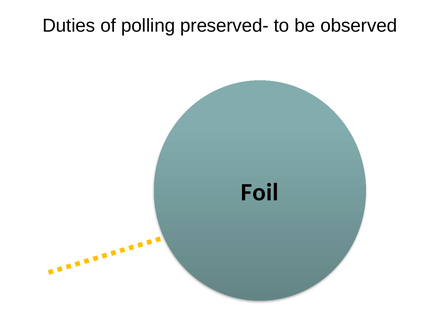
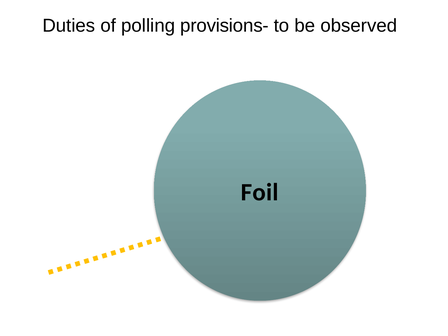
preserved-: preserved- -> provisions-
